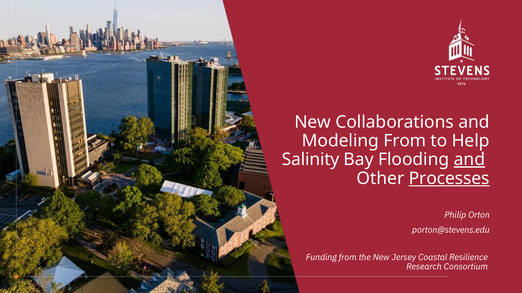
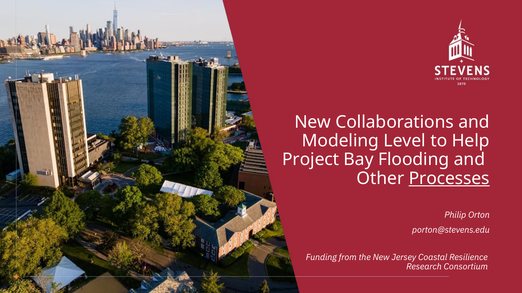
Modeling From: From -> Level
Salinity: Salinity -> Project
and at (469, 160) underline: present -> none
